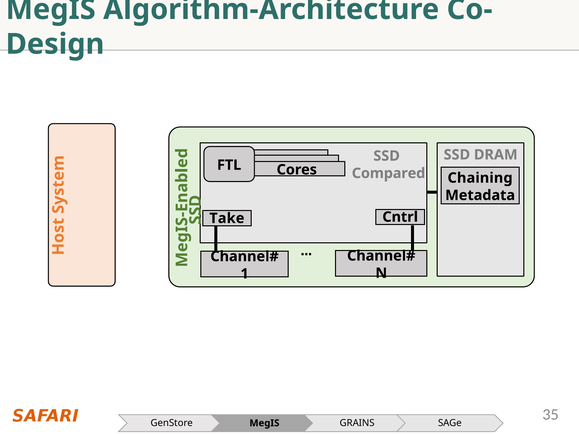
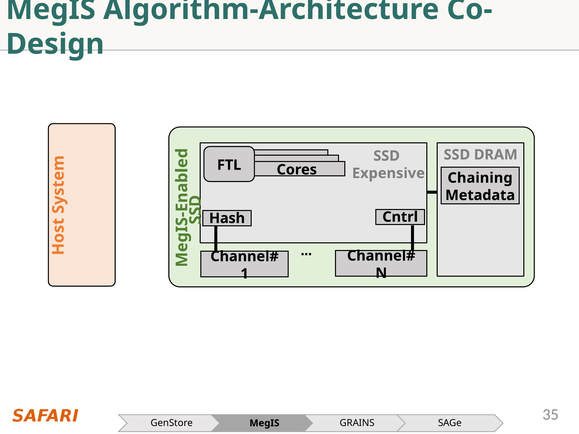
Compared: Compared -> Expensive
Take: Take -> Hash
